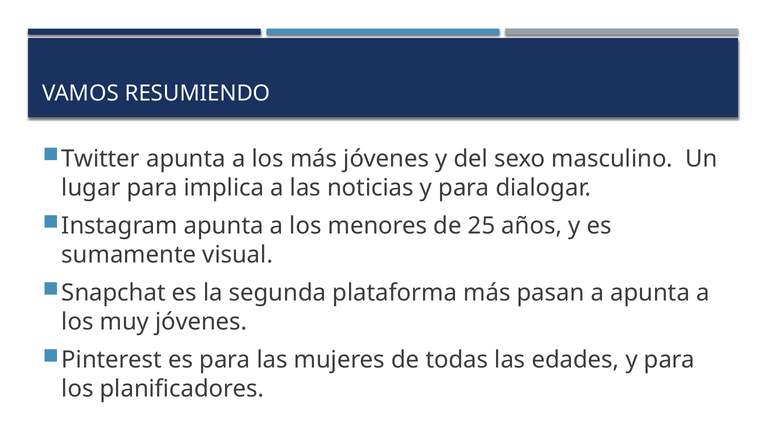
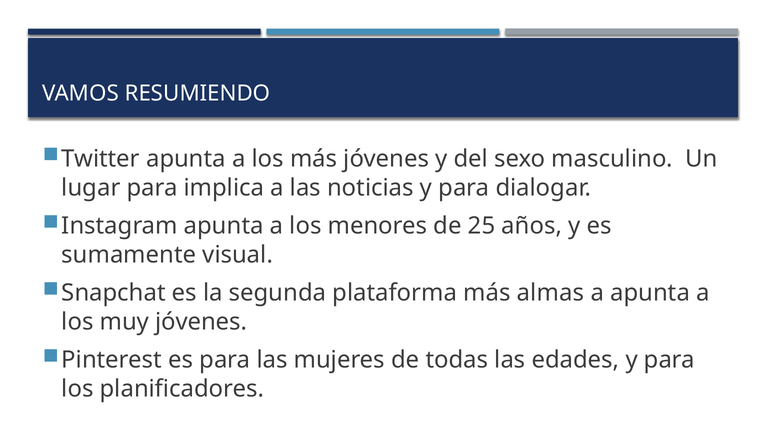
pasan: pasan -> almas
